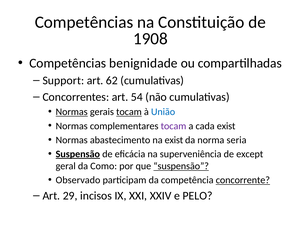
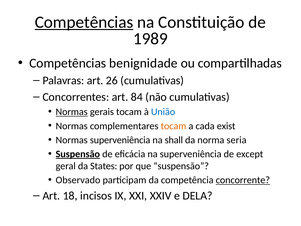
Competências at (84, 22) underline: none -> present
1908: 1908 -> 1989
Support: Support -> Palavras
62: 62 -> 26
54: 54 -> 84
tocam at (129, 112) underline: present -> none
tocam at (174, 126) colour: purple -> orange
Normas abastecimento: abastecimento -> superveniência
na exist: exist -> shall
Como: Como -> States
suspensão at (181, 166) underline: present -> none
29: 29 -> 18
PELO: PELO -> DELA
